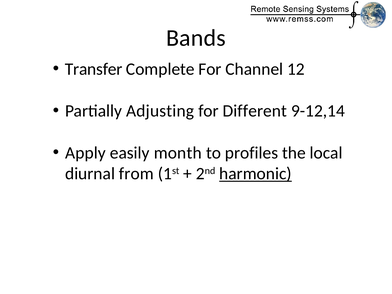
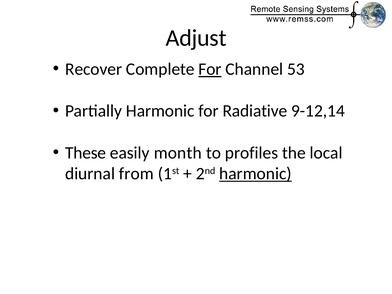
Bands: Bands -> Adjust
Transfer: Transfer -> Recover
For at (210, 69) underline: none -> present
12: 12 -> 53
Partially Adjusting: Adjusting -> Harmonic
Different: Different -> Radiative
Apply: Apply -> These
